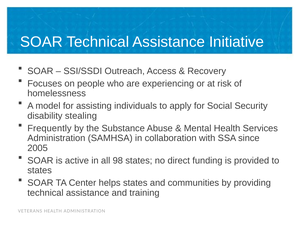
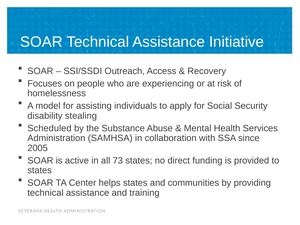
Frequently: Frequently -> Scheduled
98: 98 -> 73
